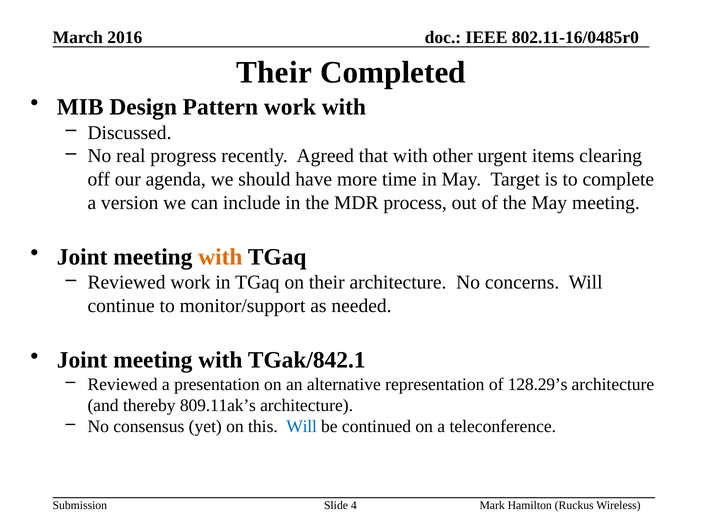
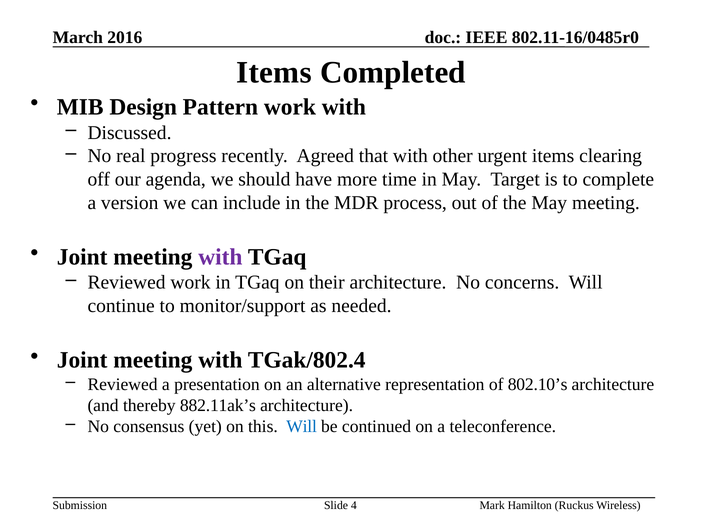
Their at (274, 72): Their -> Items
with at (220, 257) colour: orange -> purple
TGak/842.1: TGak/842.1 -> TGak/802.4
128.29’s: 128.29’s -> 802.10’s
809.11ak’s: 809.11ak’s -> 882.11ak’s
